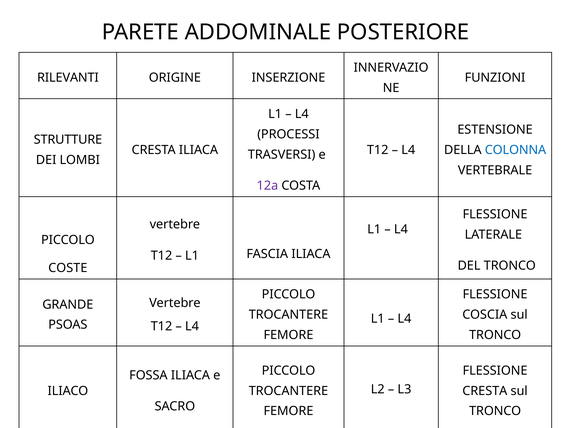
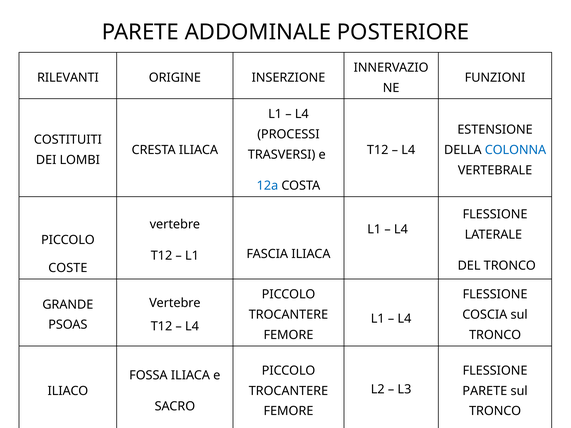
STRUTTURE: STRUTTURE -> COSTITUITI
12a colour: purple -> blue
CRESTA at (485, 391): CRESTA -> PARETE
